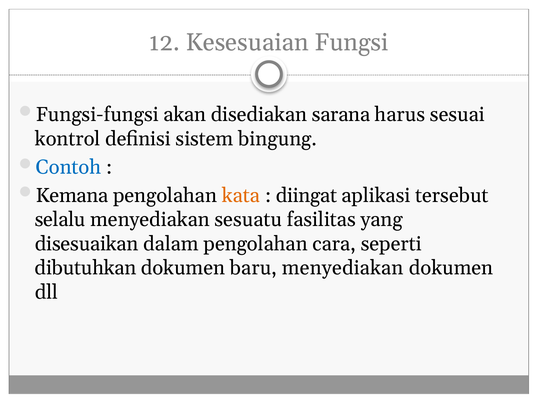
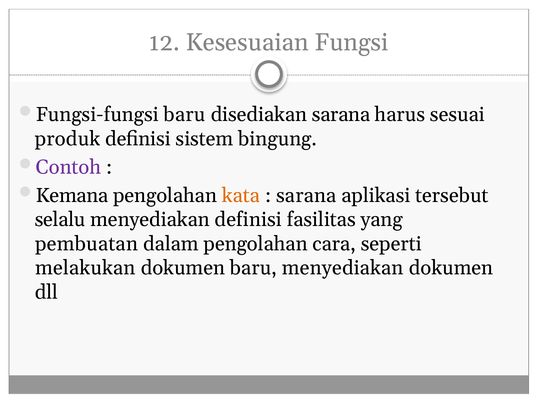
Fungsi-fungsi akan: akan -> baru
kontrol: kontrol -> produk
Contoh colour: blue -> purple
diingat at (306, 196): diingat -> sarana
menyediakan sesuatu: sesuatu -> definisi
disesuaikan: disesuaikan -> pembuatan
dibutuhkan: dibutuhkan -> melakukan
